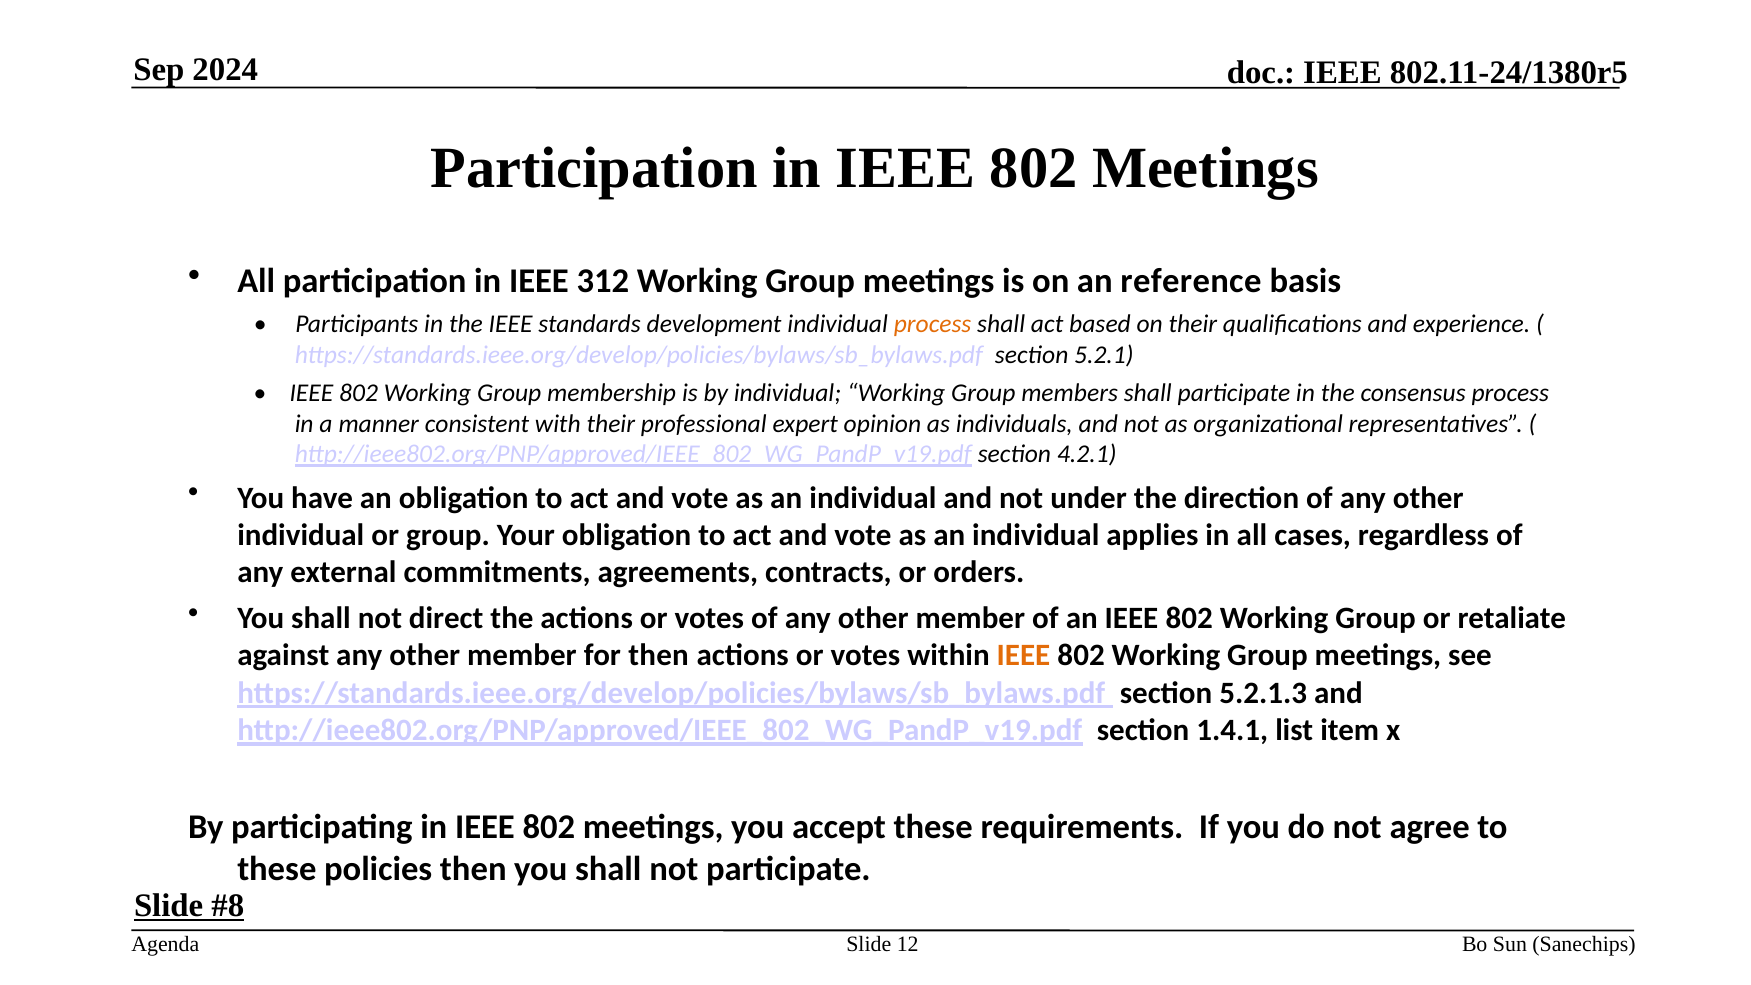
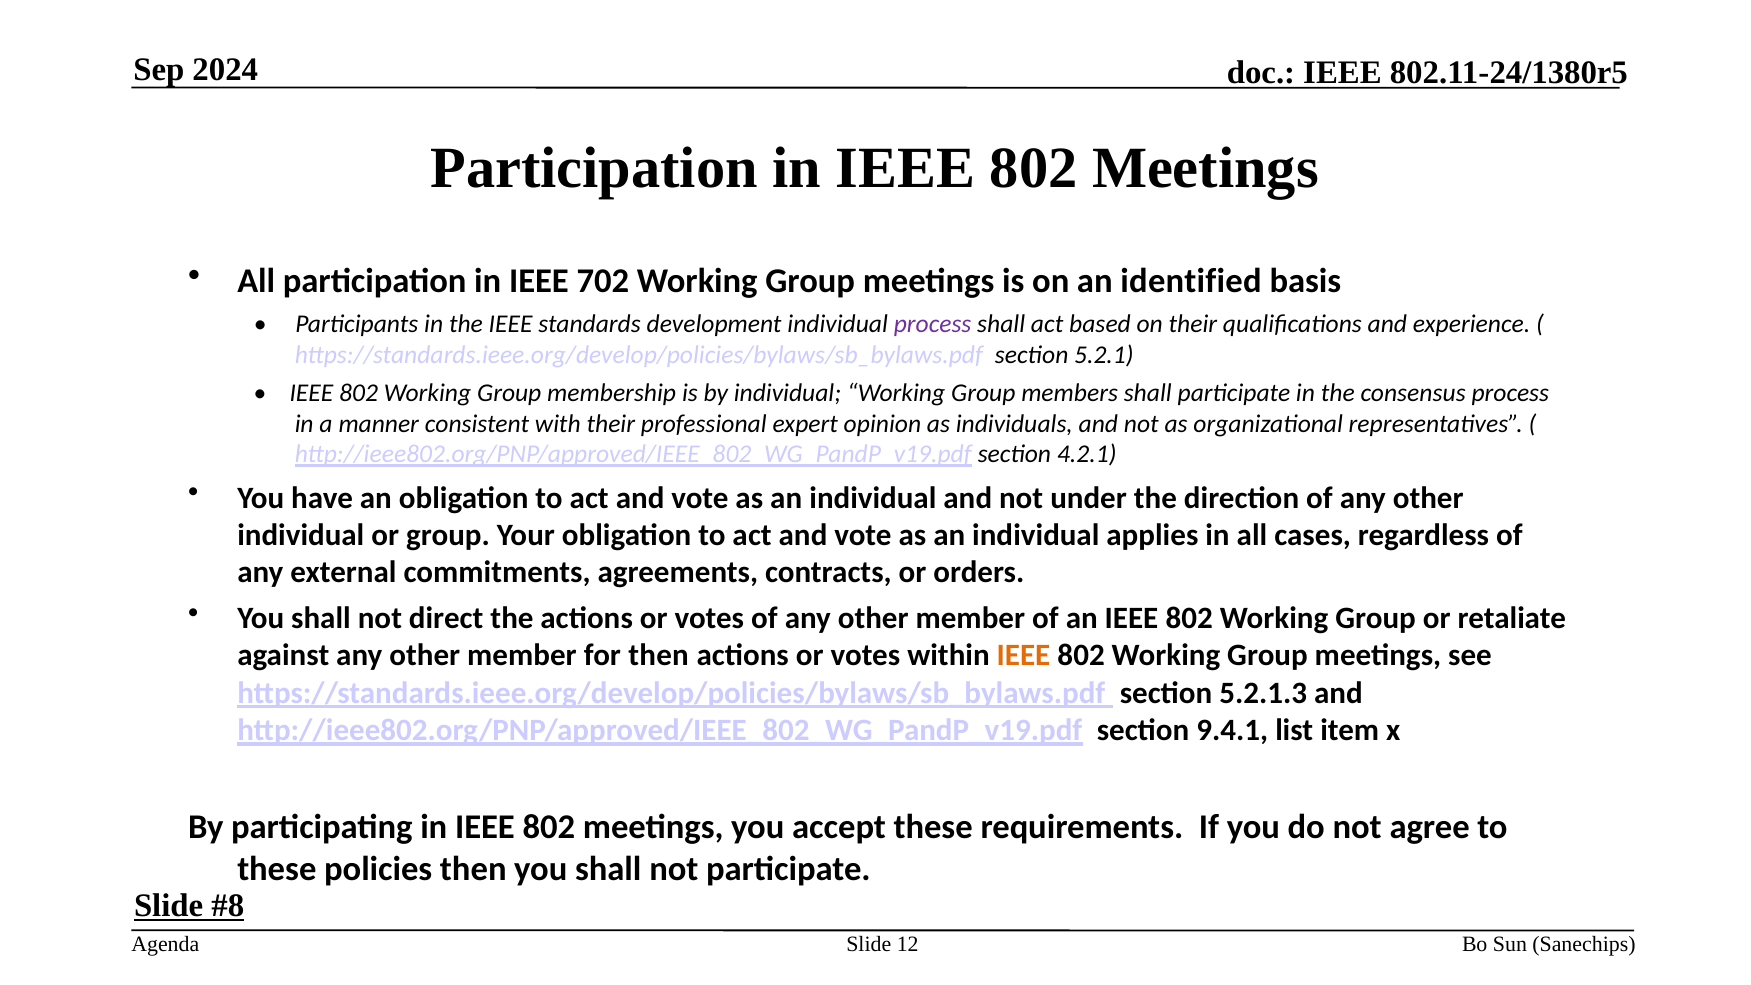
312: 312 -> 702
reference: reference -> identified
process at (933, 324) colour: orange -> purple
1.4.1: 1.4.1 -> 9.4.1
